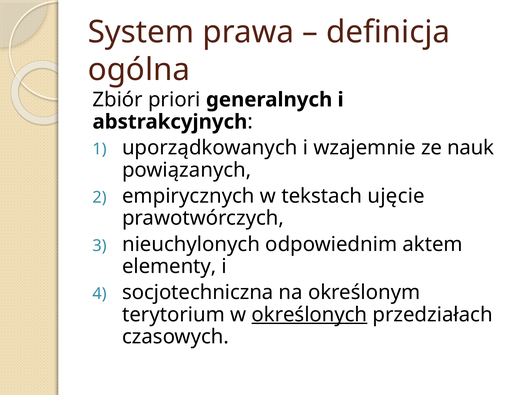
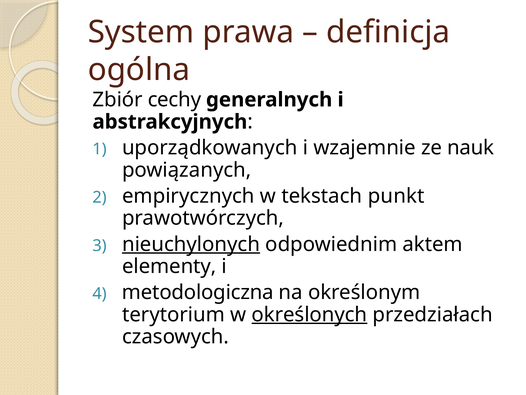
priori: priori -> cechy
ujęcie: ujęcie -> punkt
nieuchylonych underline: none -> present
socjotechniczna: socjotechniczna -> metodologiczna
